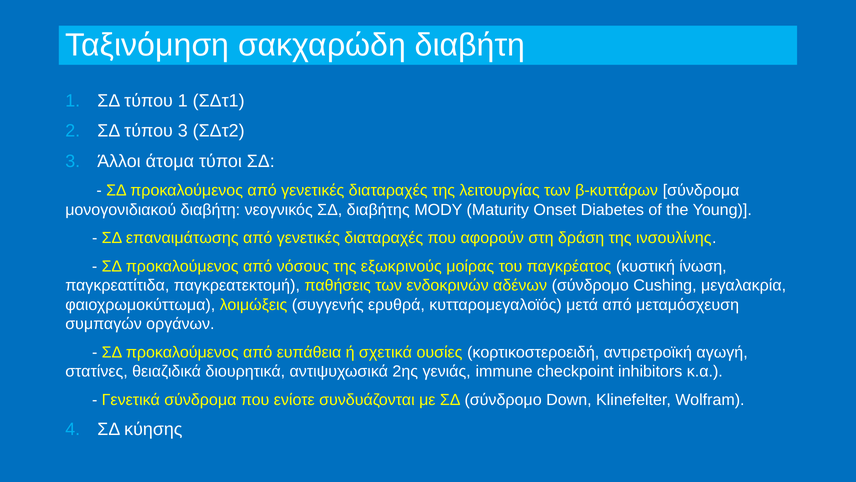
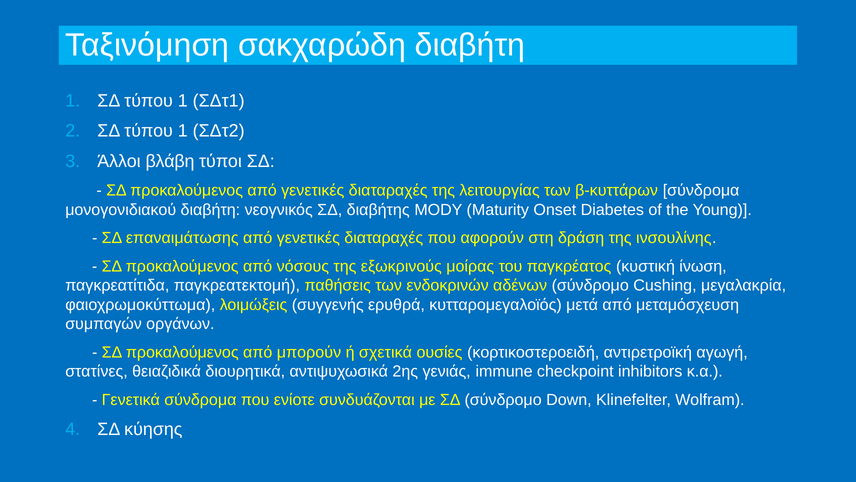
2 ΣΔ τύπου 3: 3 -> 1
άτομα: άτομα -> βλάβη
ευπάθεια: ευπάθεια -> μπορούν
